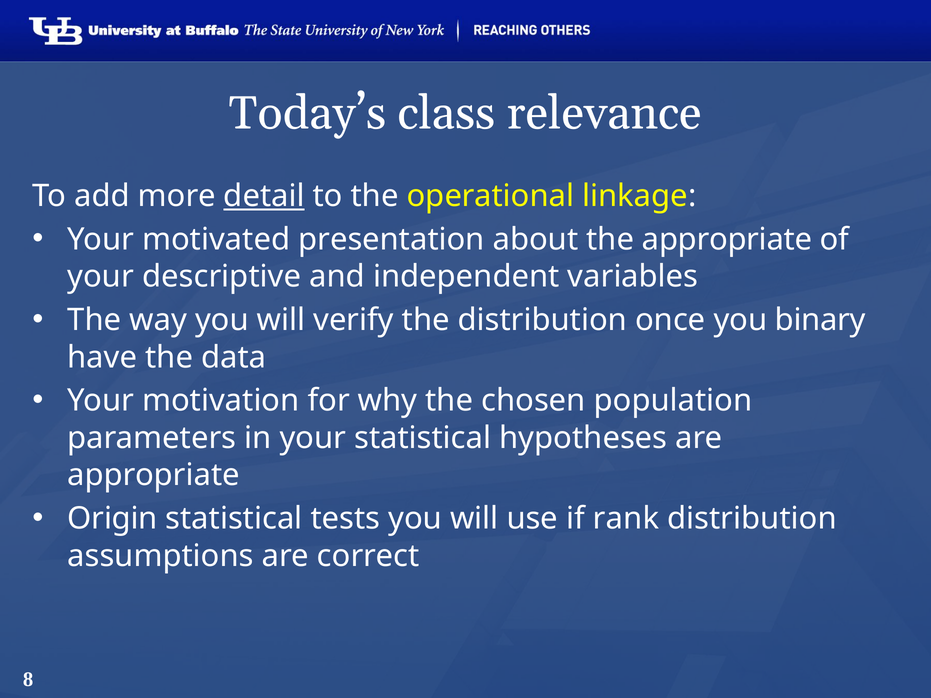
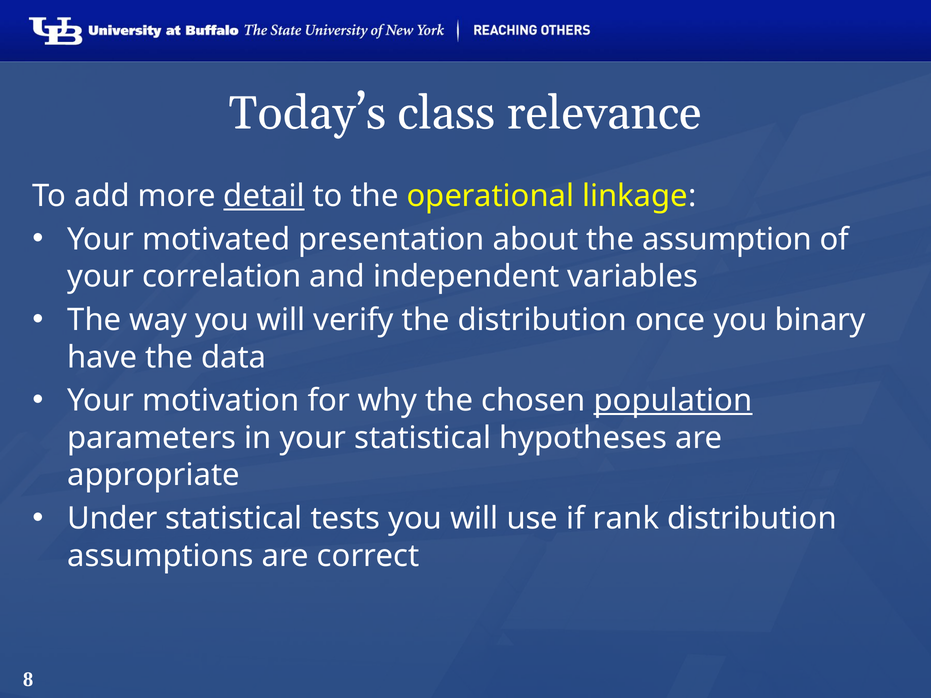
the appropriate: appropriate -> assumption
descriptive: descriptive -> correlation
population underline: none -> present
Origin: Origin -> Under
